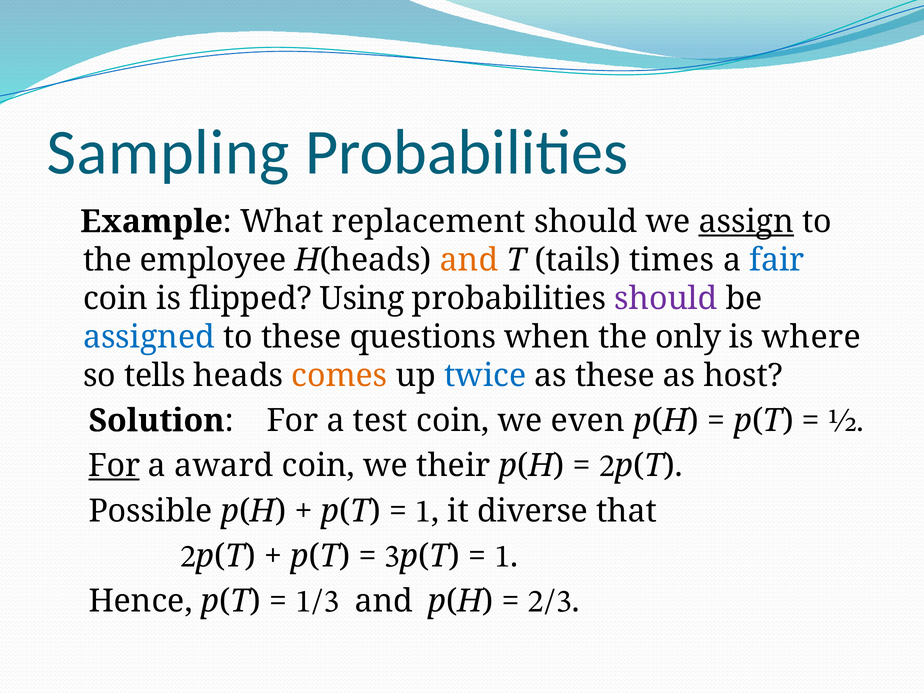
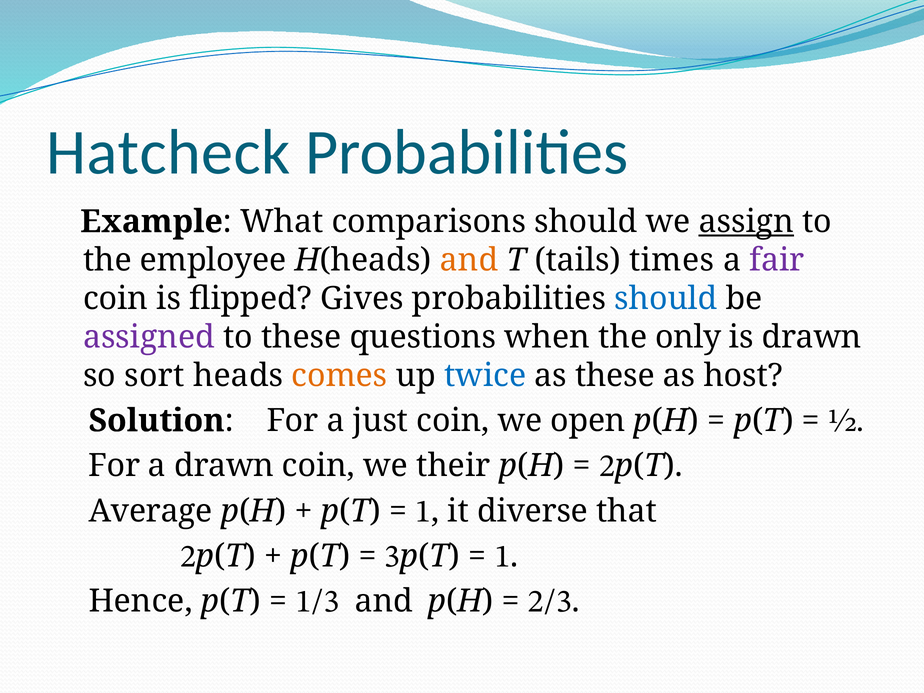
Sampling: Sampling -> Hatcheck
replacement: replacement -> comparisons
fair colour: blue -> purple
Using: Using -> Gives
should at (666, 299) colour: purple -> blue
assigned colour: blue -> purple
is where: where -> drawn
tells: tells -> sort
test: test -> just
even: even -> open
For at (114, 466) underline: present -> none
a award: award -> drawn
Possible: Possible -> Average
